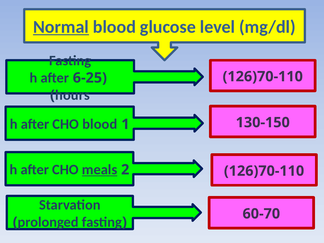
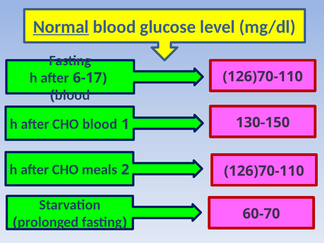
6-25: 6-25 -> 6-17
hours at (72, 95): hours -> blood
meals underline: present -> none
